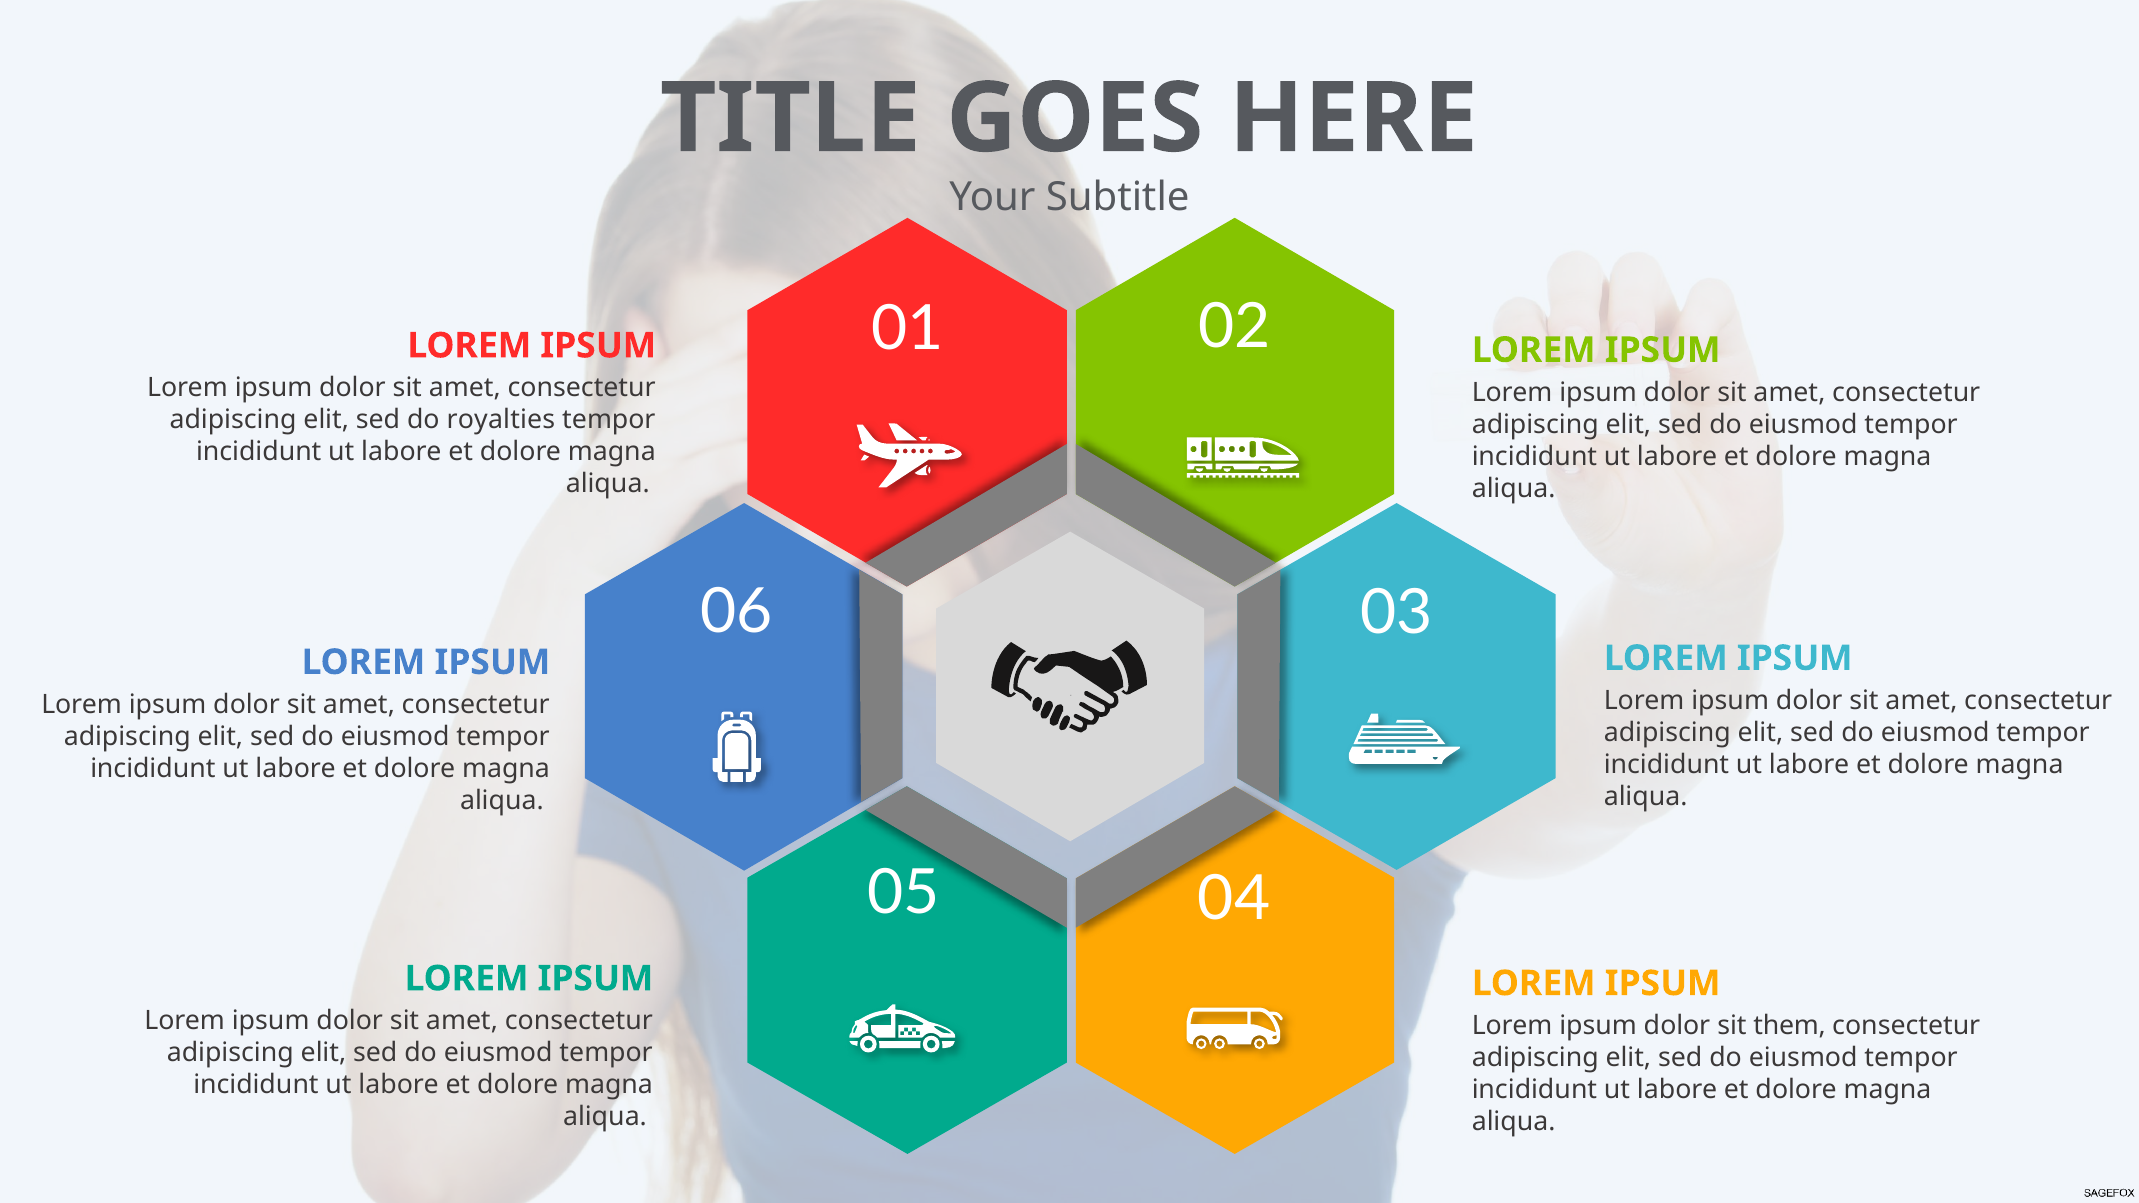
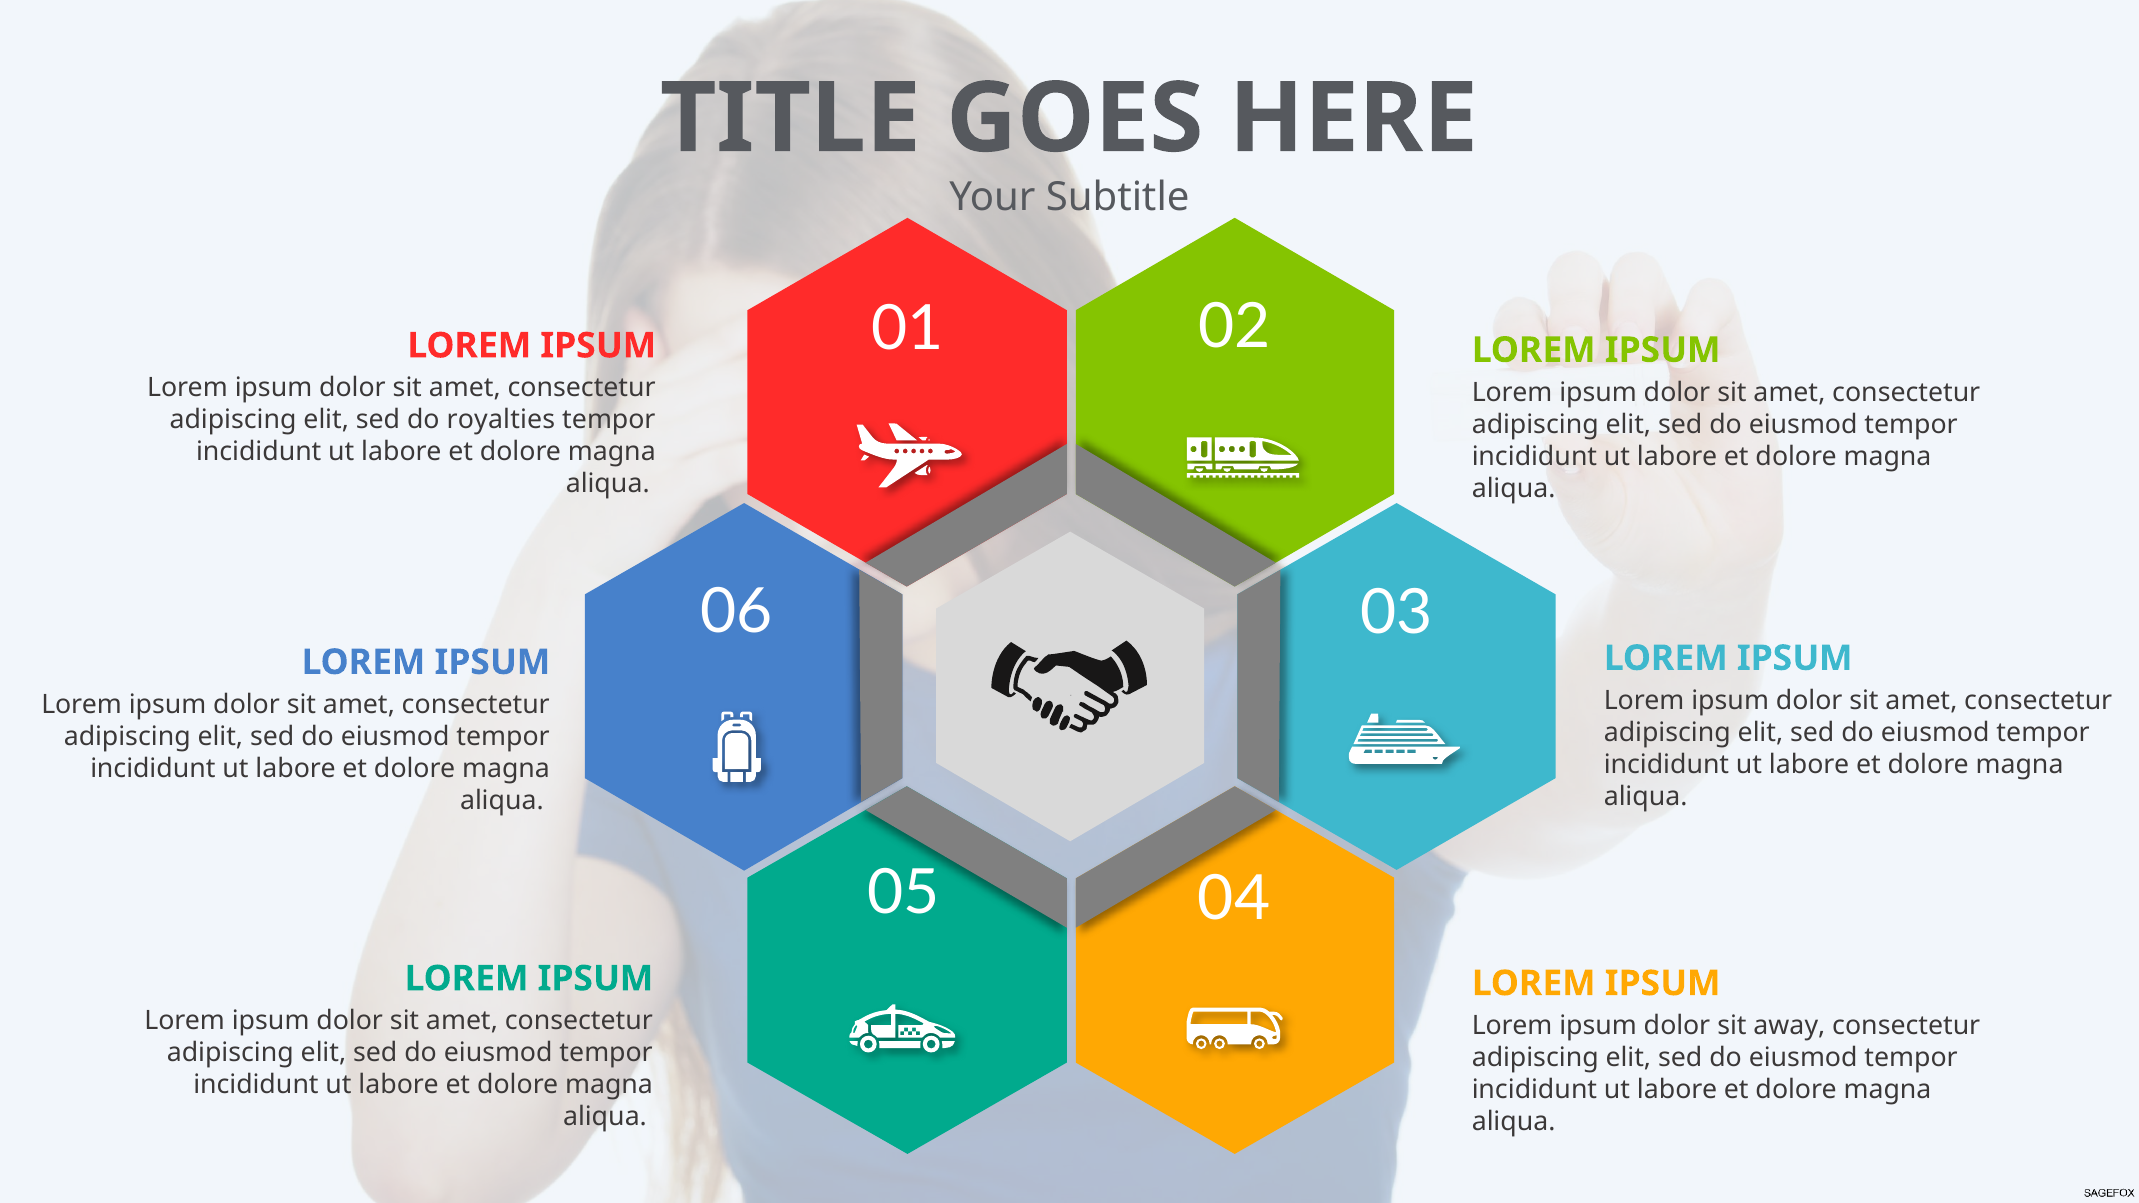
them: them -> away
